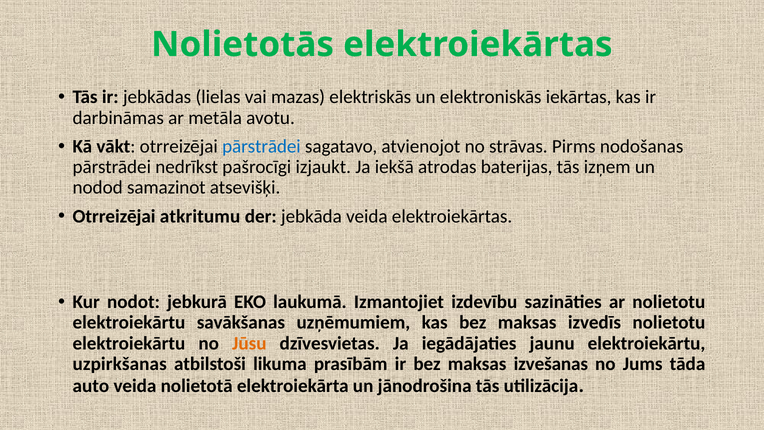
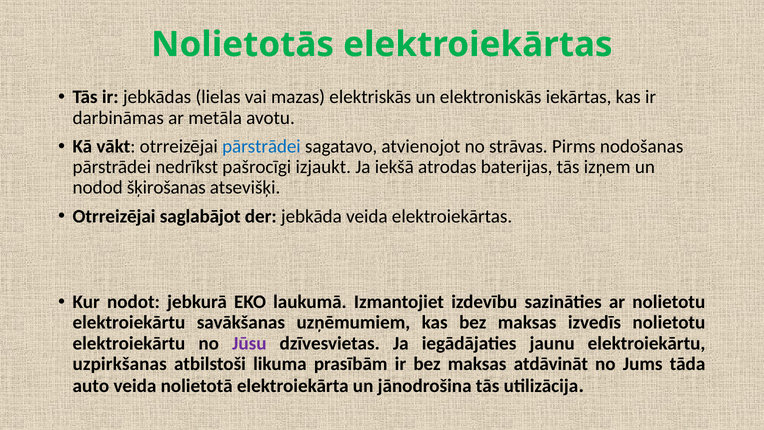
samazinot: samazinot -> šķirošanas
atkritumu: atkritumu -> saglabājot
Jūsu colour: orange -> purple
izvešanas: izvešanas -> atdāvināt
